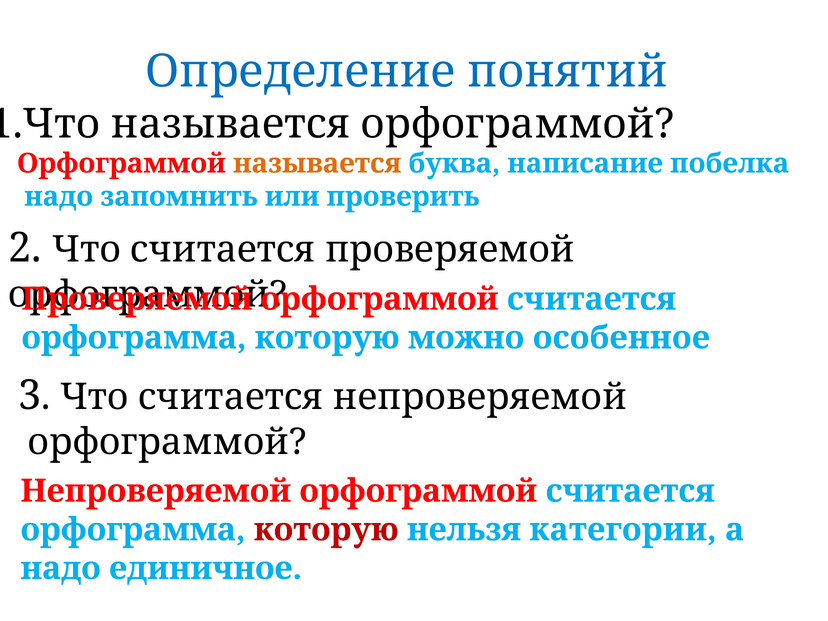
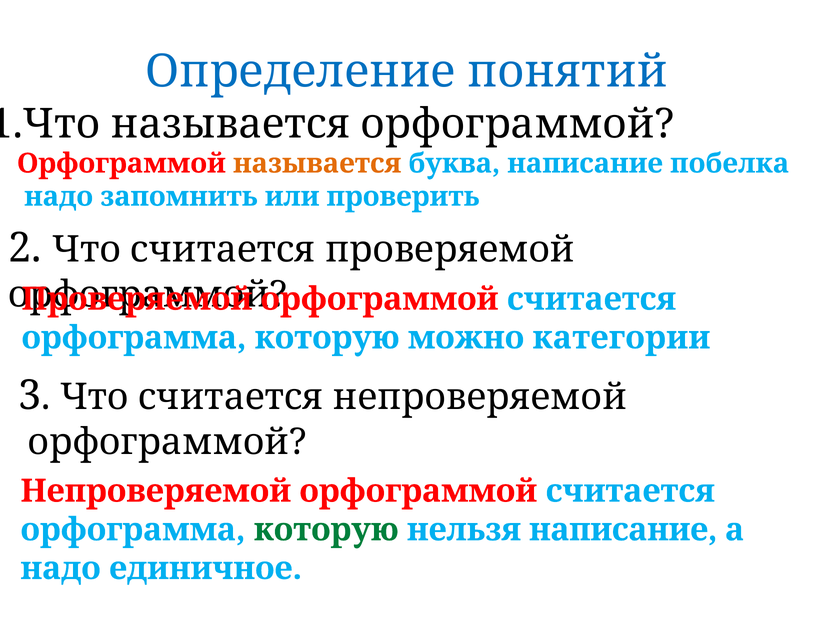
особенное: особенное -> категории
которую at (326, 530) colour: red -> green
нельзя категории: категории -> написание
